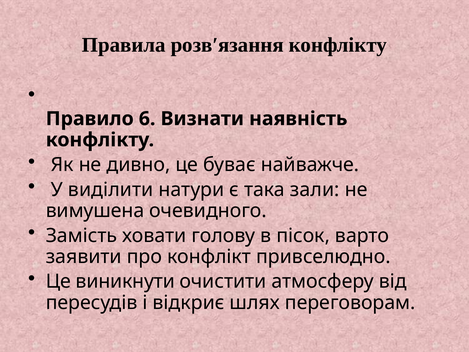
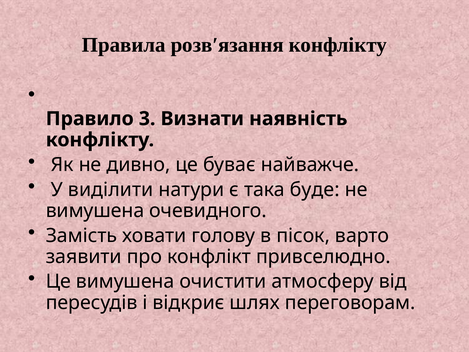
6: 6 -> 3
зали: зали -> буде
Це виникнути: виникнути -> вимушена
